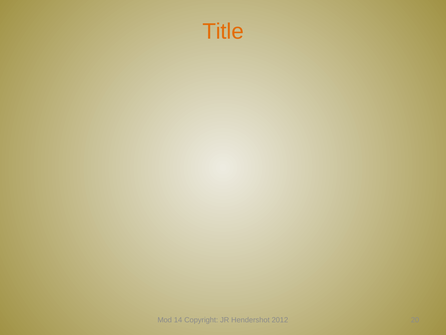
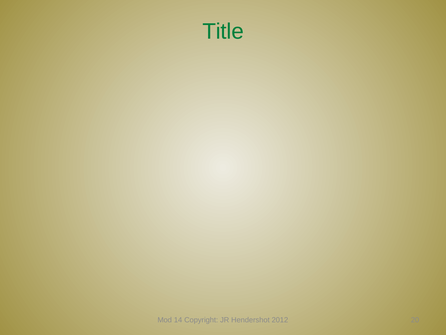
Title colour: orange -> green
